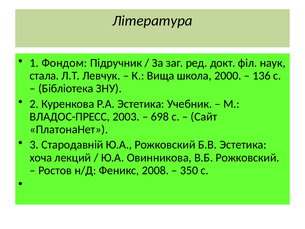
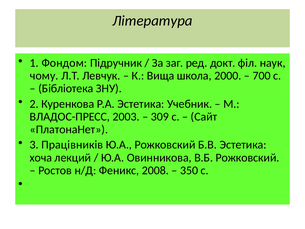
стала: стала -> чому
136: 136 -> 700
698: 698 -> 309
Стародавній: Стародавній -> Працівників
